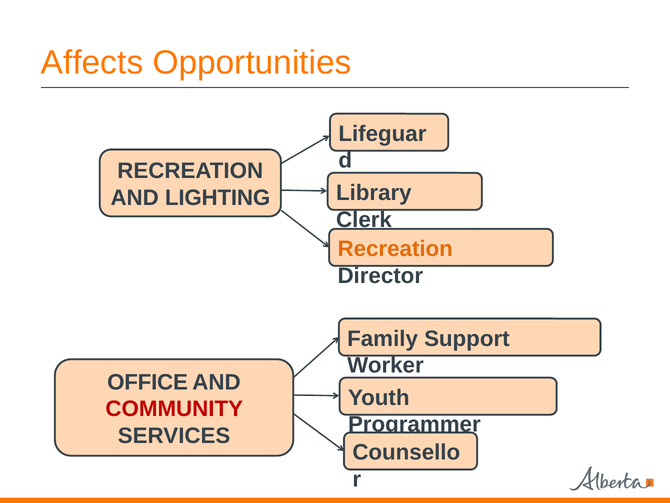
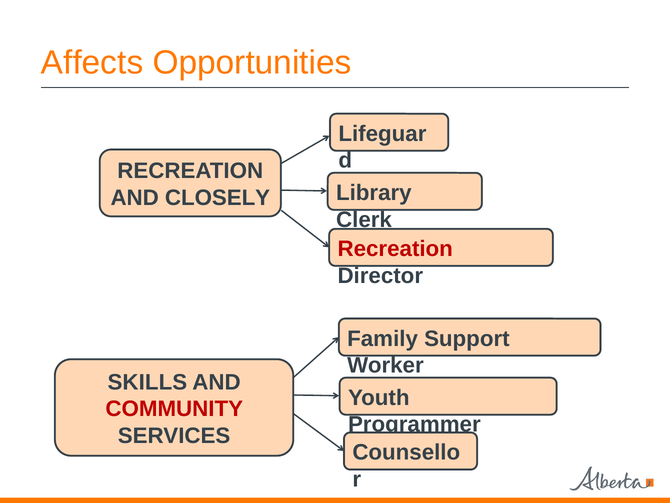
LIGHTING: LIGHTING -> CLOSELY
Recreation at (395, 249) colour: orange -> red
OFFICE: OFFICE -> SKILLS
